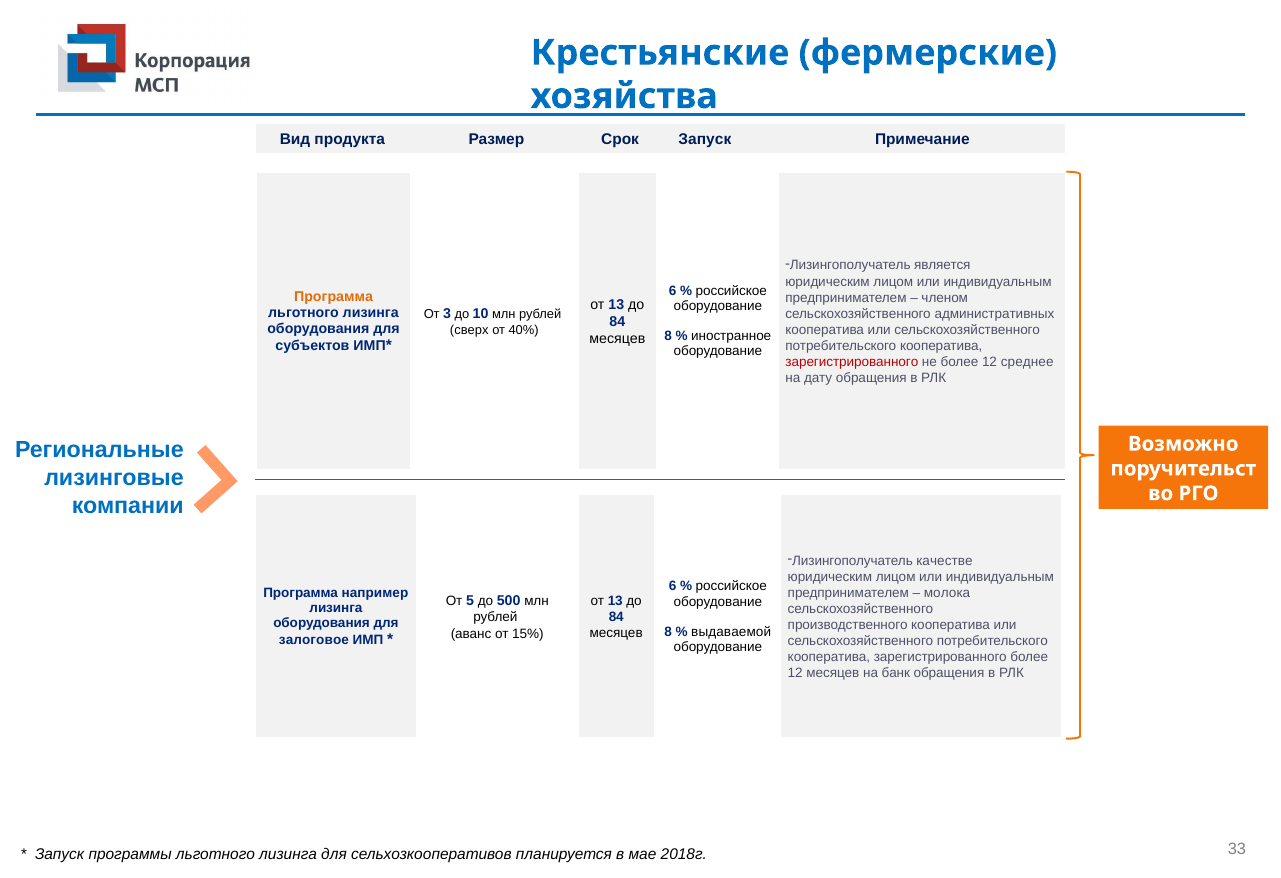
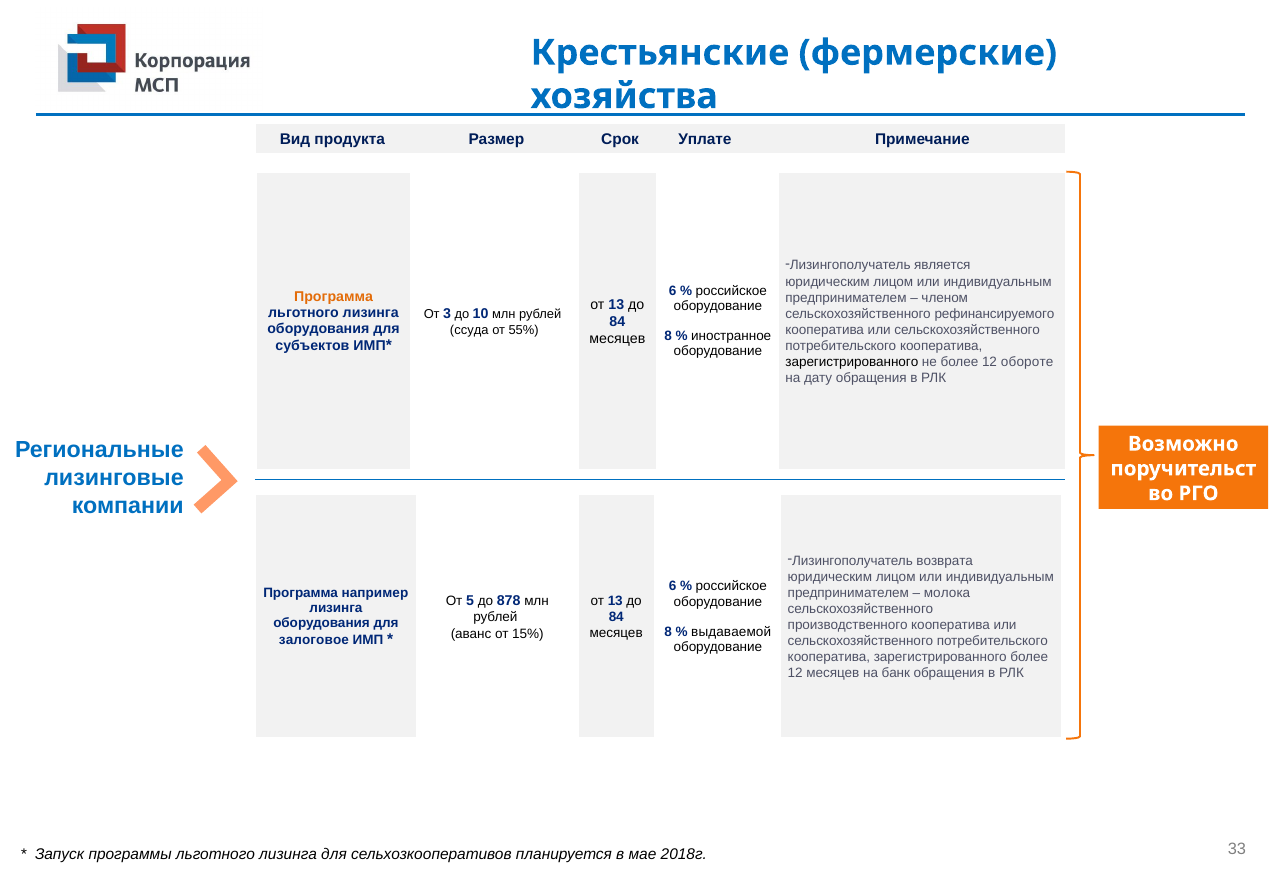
Срок Запуск: Запуск -> Уплате
административных: административных -> рефинансируемого
сверх: сверх -> ссуда
40%: 40% -> 55%
зарегистрированного at (852, 362) colour: red -> black
среднее: среднее -> обороте
качестве: качестве -> возврата
500: 500 -> 878
